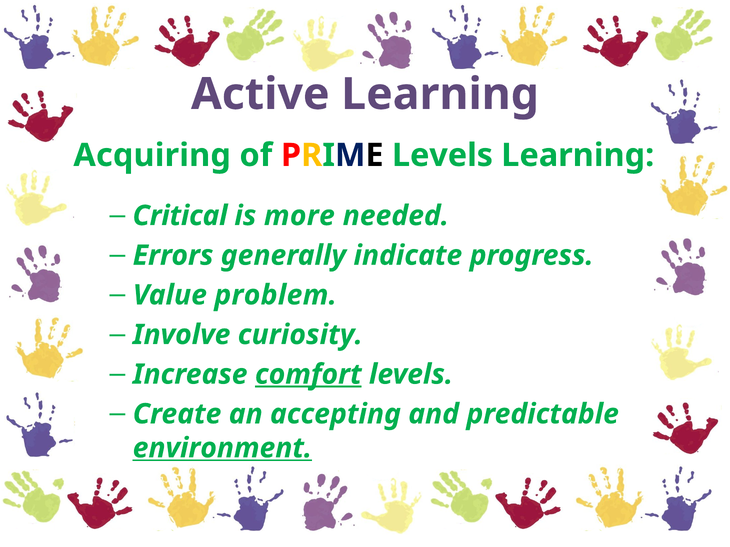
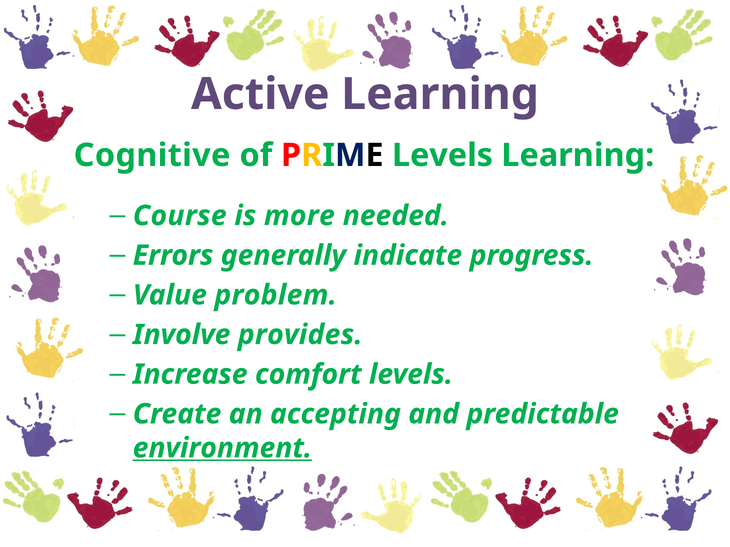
Acquiring: Acquiring -> Cognitive
Critical: Critical -> Course
curiosity: curiosity -> provides
comfort underline: present -> none
